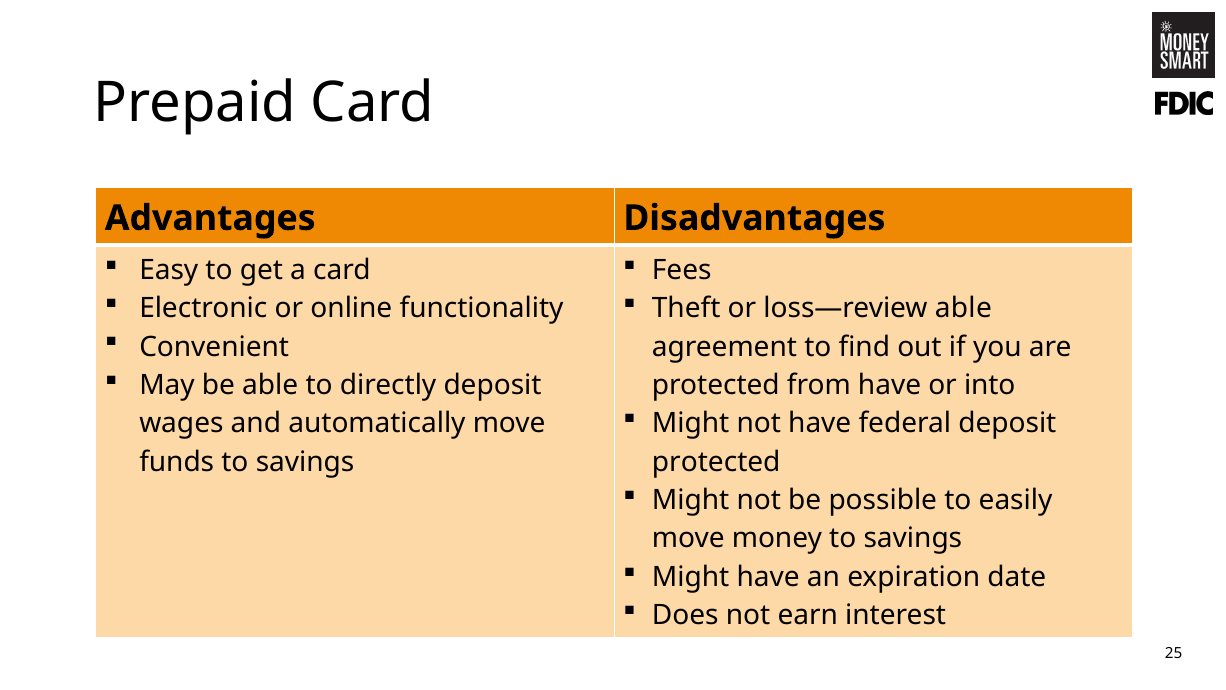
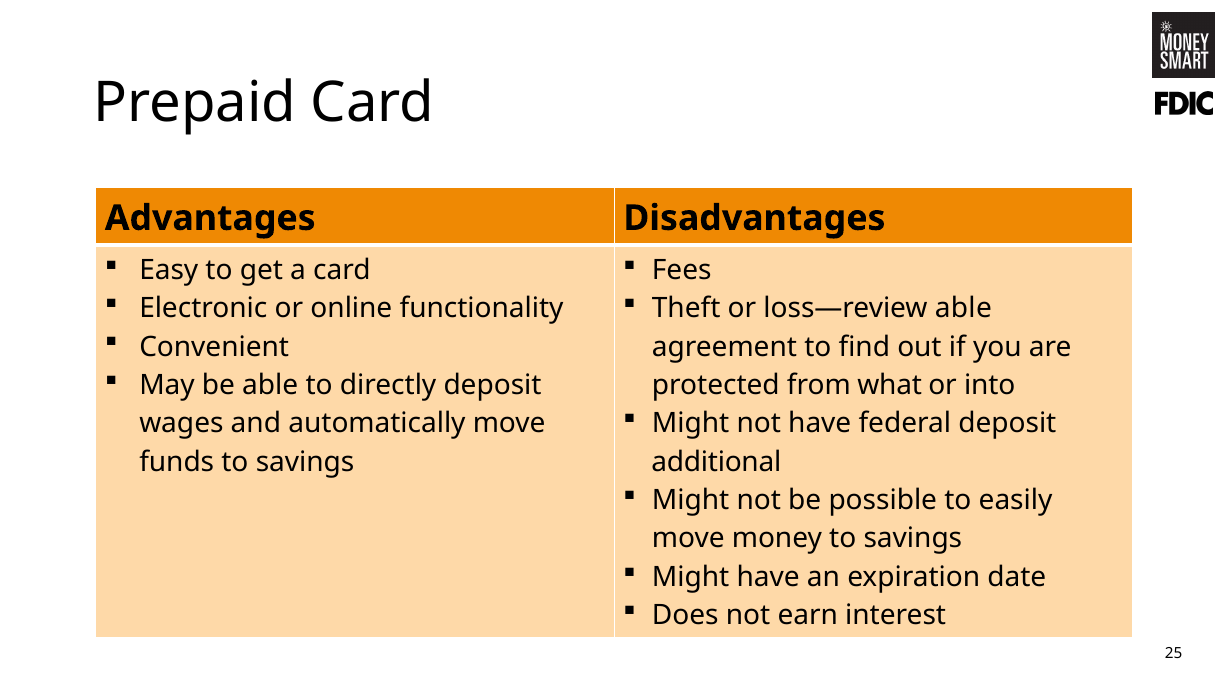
from have: have -> what
protected at (716, 462): protected -> additional
